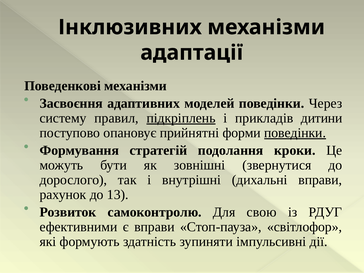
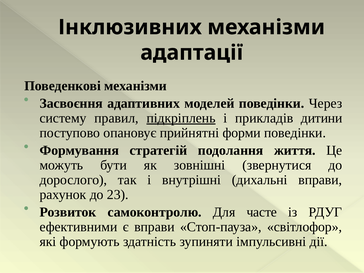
поведінки at (295, 133) underline: present -> none
кроки: кроки -> життя
13: 13 -> 23
свою: свою -> часте
